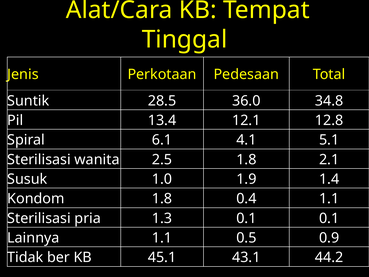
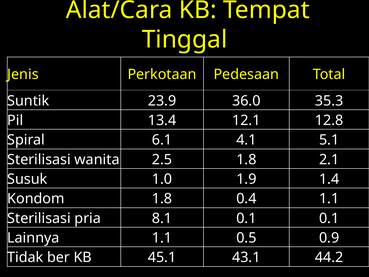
28.5: 28.5 -> 23.9
34.8: 34.8 -> 35.3
1.3: 1.3 -> 8.1
